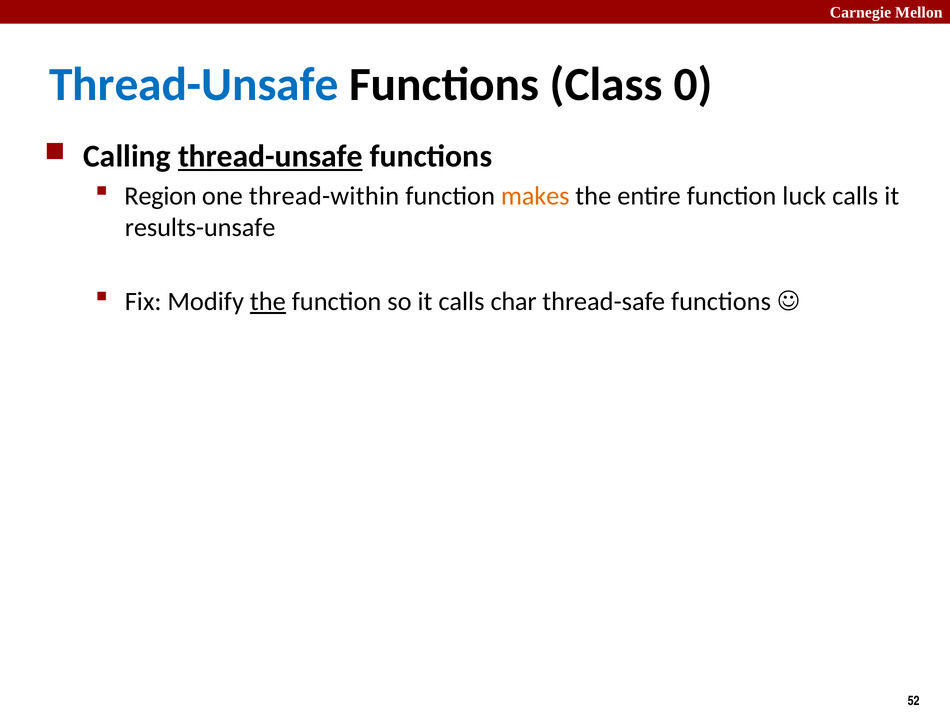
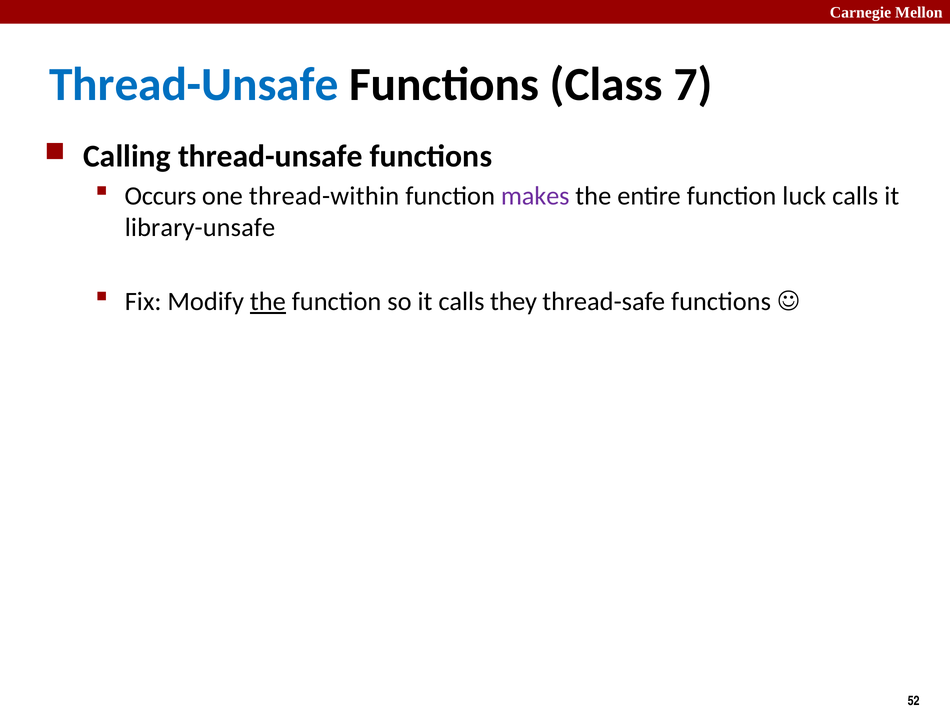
0: 0 -> 7
thread-unsafe at (270, 156) underline: present -> none
Region: Region -> Occurs
makes colour: orange -> purple
results-unsafe: results-unsafe -> library-unsafe
char: char -> they
